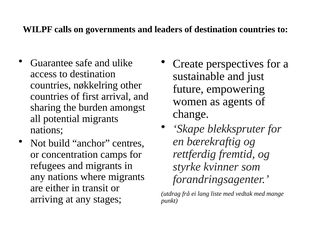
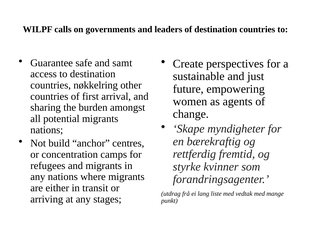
ulike: ulike -> samt
blekkspruter: blekkspruter -> myndigheter
